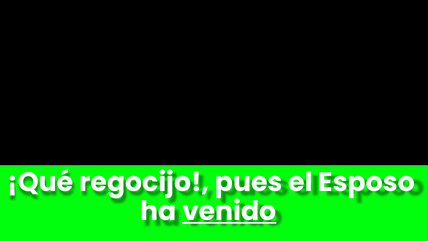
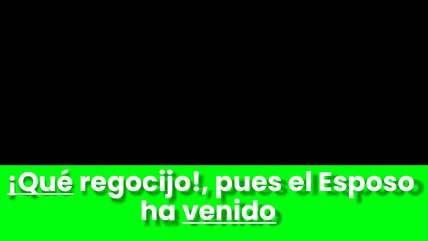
¡Qué underline: none -> present
